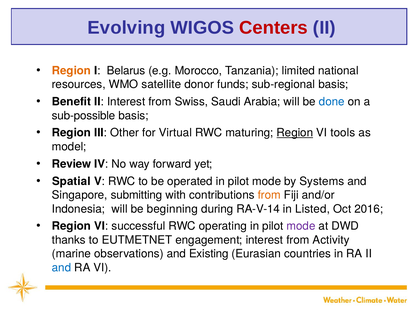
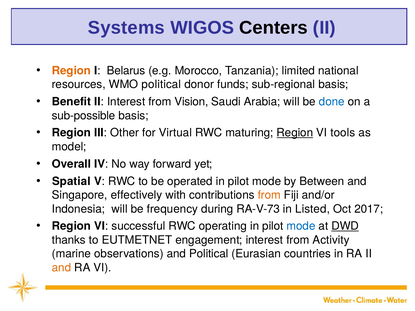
Evolving: Evolving -> Systems
Centers colour: red -> black
WMO satellite: satellite -> political
Swiss: Swiss -> Vision
Review: Review -> Overall
Systems: Systems -> Between
submitting: submitting -> effectively
beginning: beginning -> frequency
RA-V-14: RA-V-14 -> RA-V-73
2016: 2016 -> 2017
mode at (301, 226) colour: purple -> blue
DWD underline: none -> present
and Existing: Existing -> Political
and at (62, 268) colour: blue -> orange
